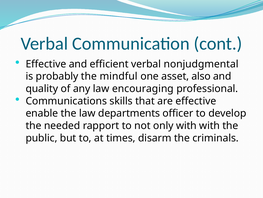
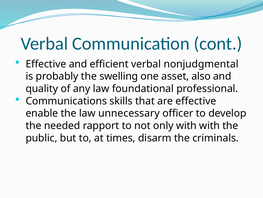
mindful: mindful -> swelling
encouraging: encouraging -> foundational
departments: departments -> unnecessary
